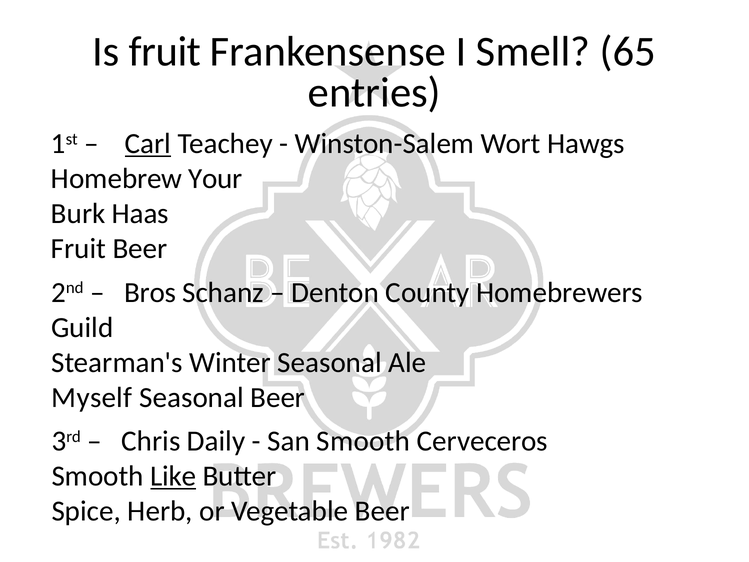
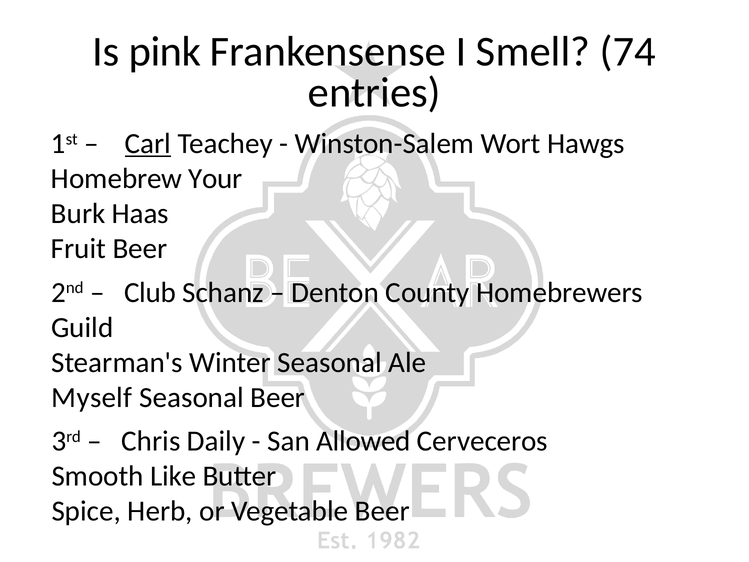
Is fruit: fruit -> pink
65: 65 -> 74
Bros: Bros -> Club
San Smooth: Smooth -> Allowed
Like underline: present -> none
